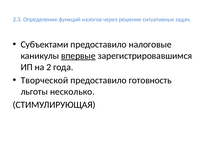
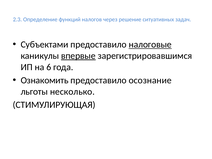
налоговые underline: none -> present
2: 2 -> 6
Творческой: Творческой -> Ознакомить
готовность: готовность -> осознание
